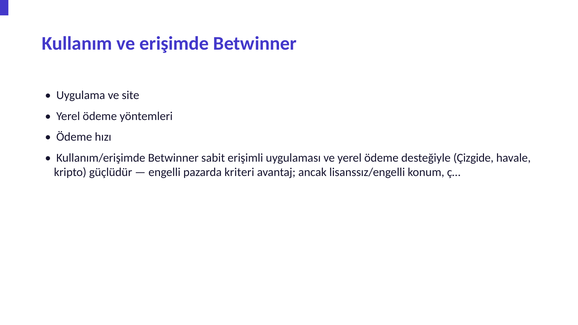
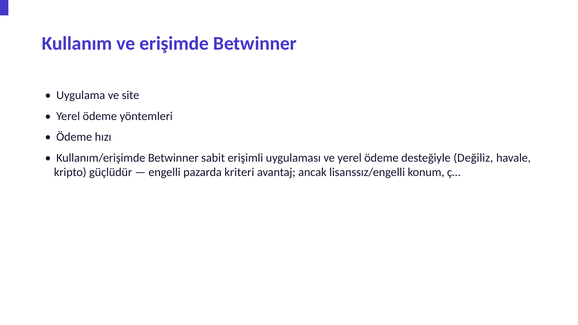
Çizgide: Çizgide -> Değiliz
